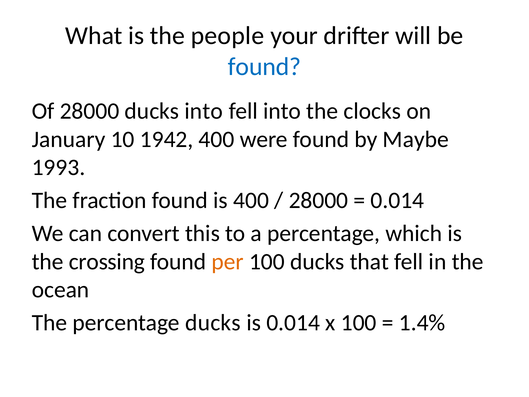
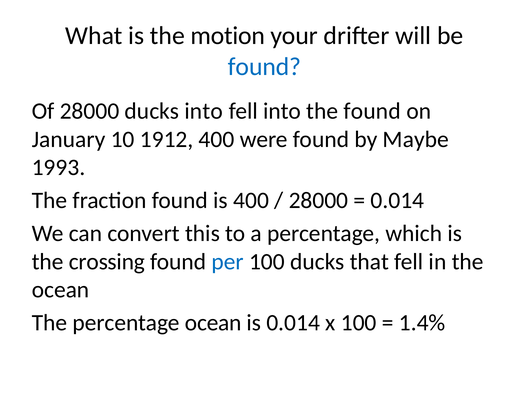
people: people -> motion
the clocks: clocks -> found
1942: 1942 -> 1912
per colour: orange -> blue
percentage ducks: ducks -> ocean
